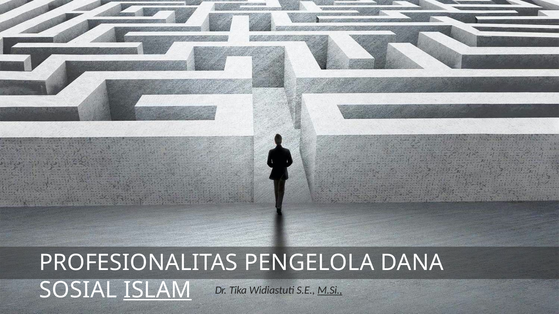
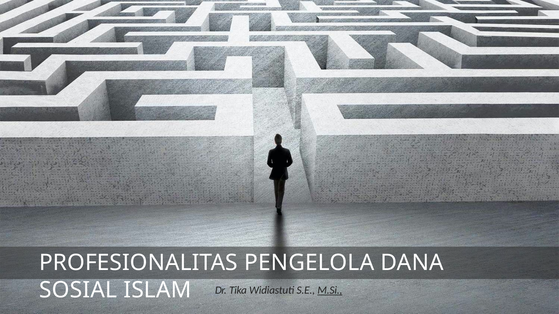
ISLAM underline: present -> none
